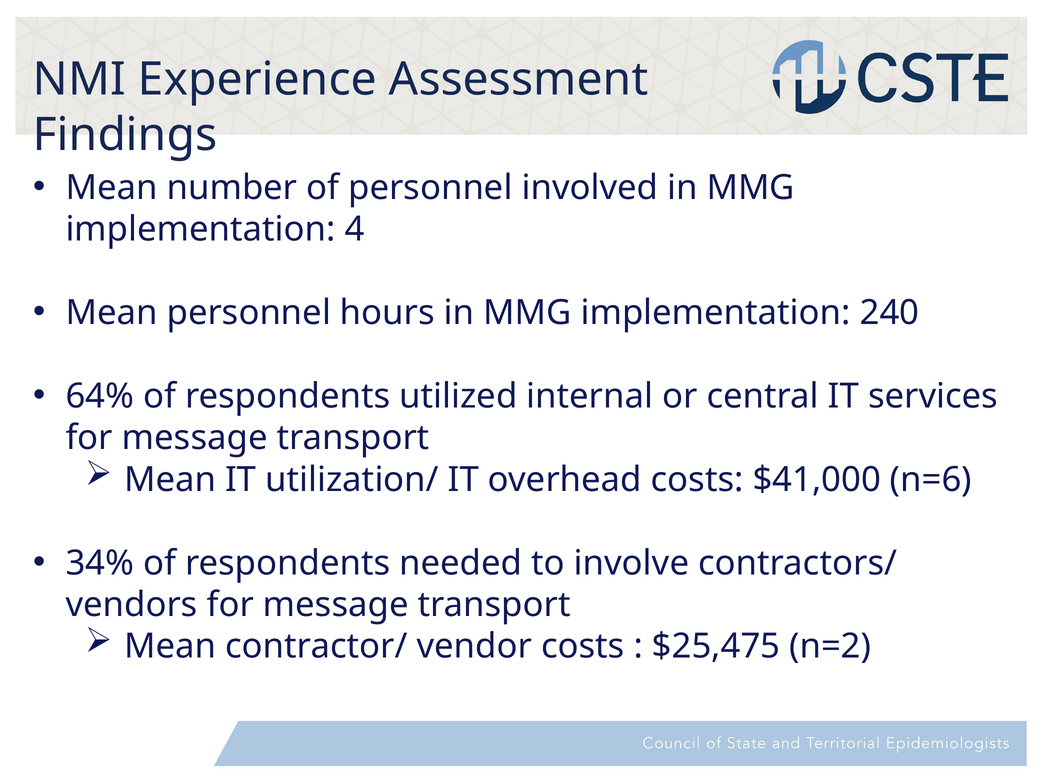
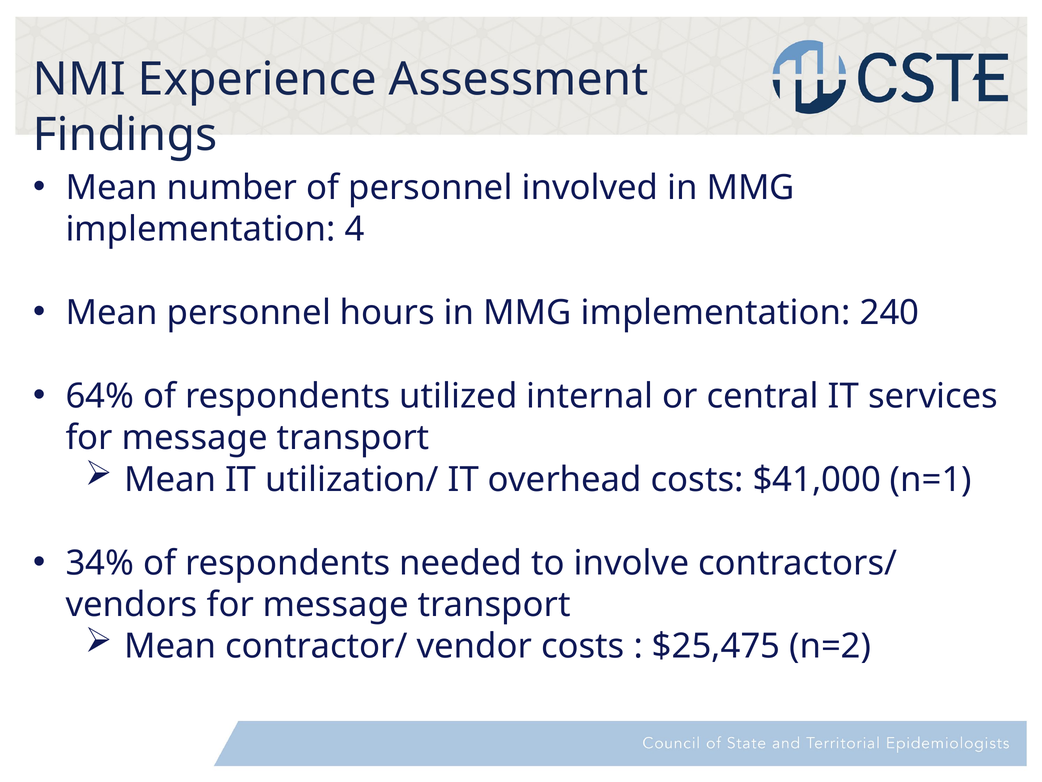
n=6: n=6 -> n=1
